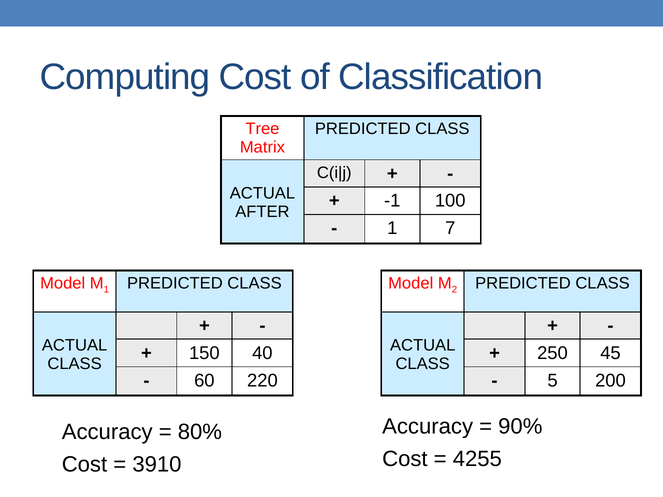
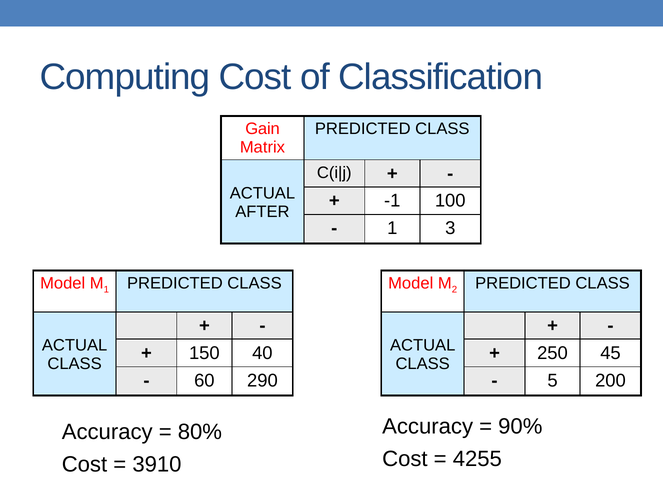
Tree: Tree -> Gain
7: 7 -> 3
220: 220 -> 290
